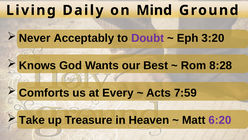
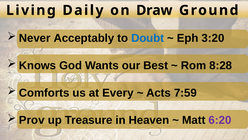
Mind: Mind -> Draw
Doubt colour: purple -> blue
Take: Take -> Prov
